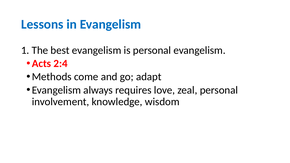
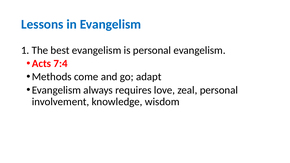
2:4: 2:4 -> 7:4
